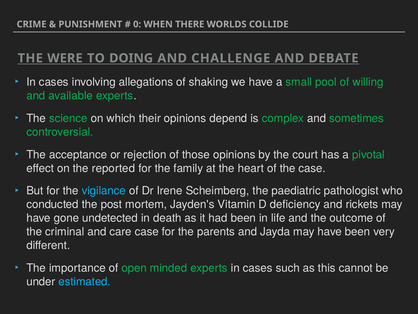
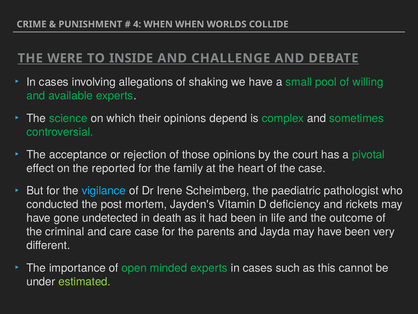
0: 0 -> 4
WHEN THERE: THERE -> WHEN
DOING: DOING -> INSIDE
estimated colour: light blue -> light green
